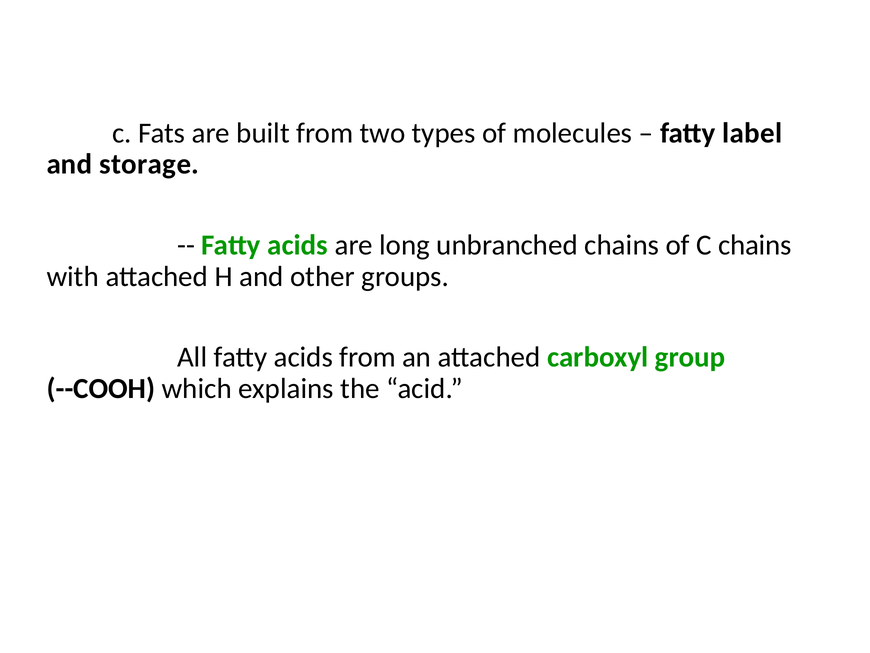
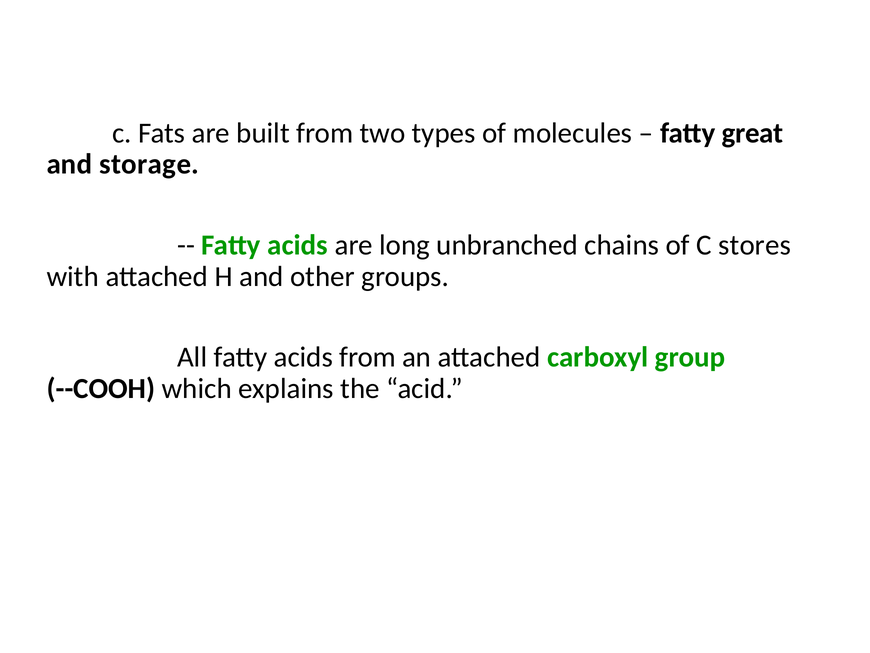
label: label -> great
C chains: chains -> stores
